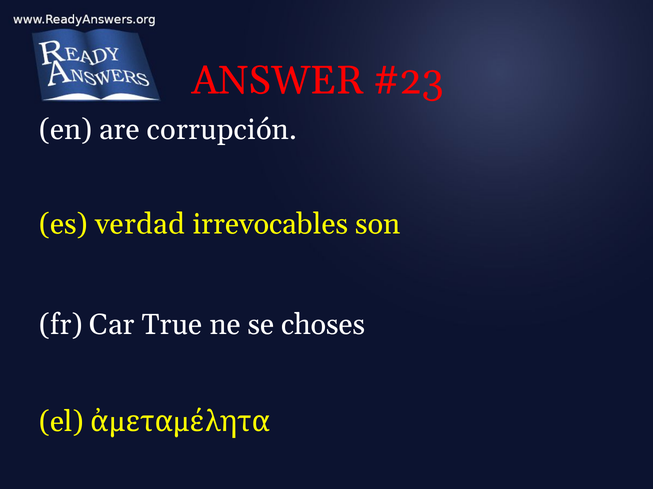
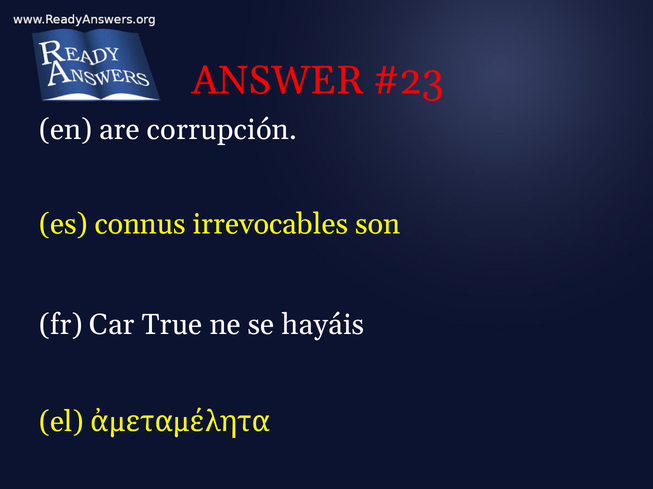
verdad: verdad -> connus
choses: choses -> hayáis
